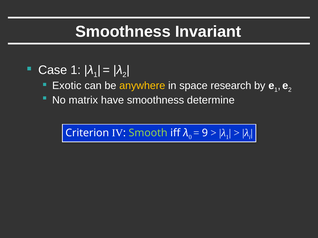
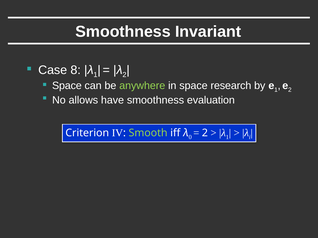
Case 1: 1 -> 8
Exotic at (67, 86): Exotic -> Space
anywhere colour: yellow -> light green
matrix: matrix -> allows
determine: determine -> evaluation
9 at (205, 133): 9 -> 2
